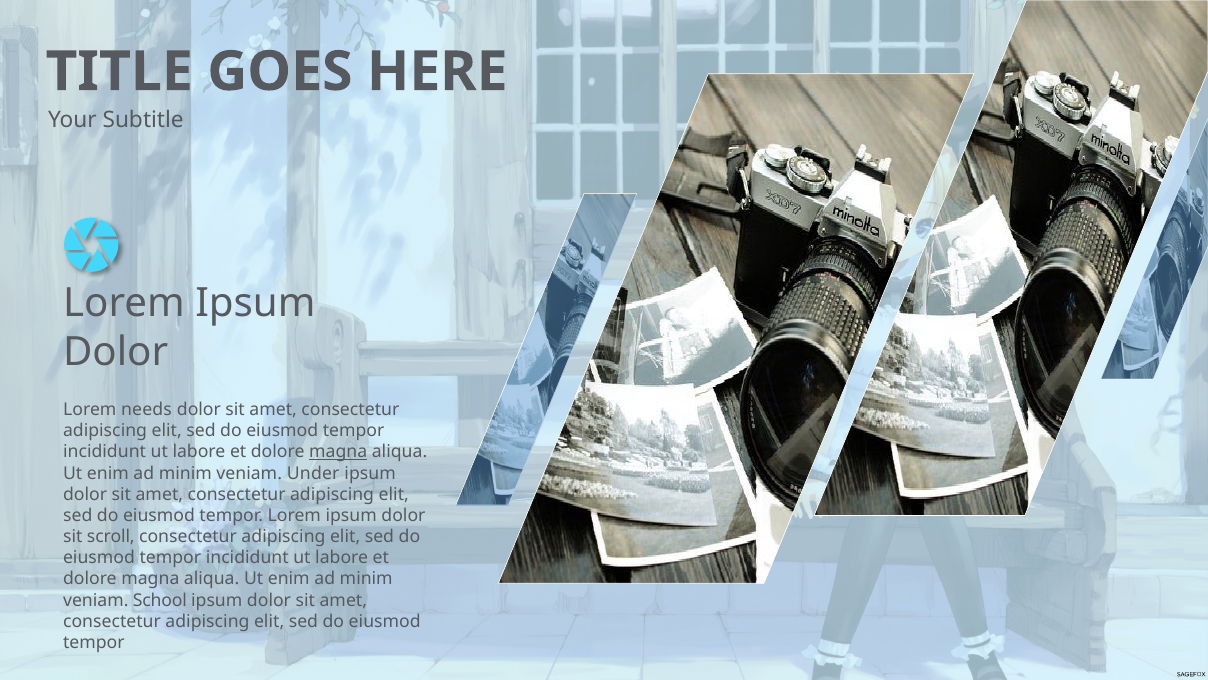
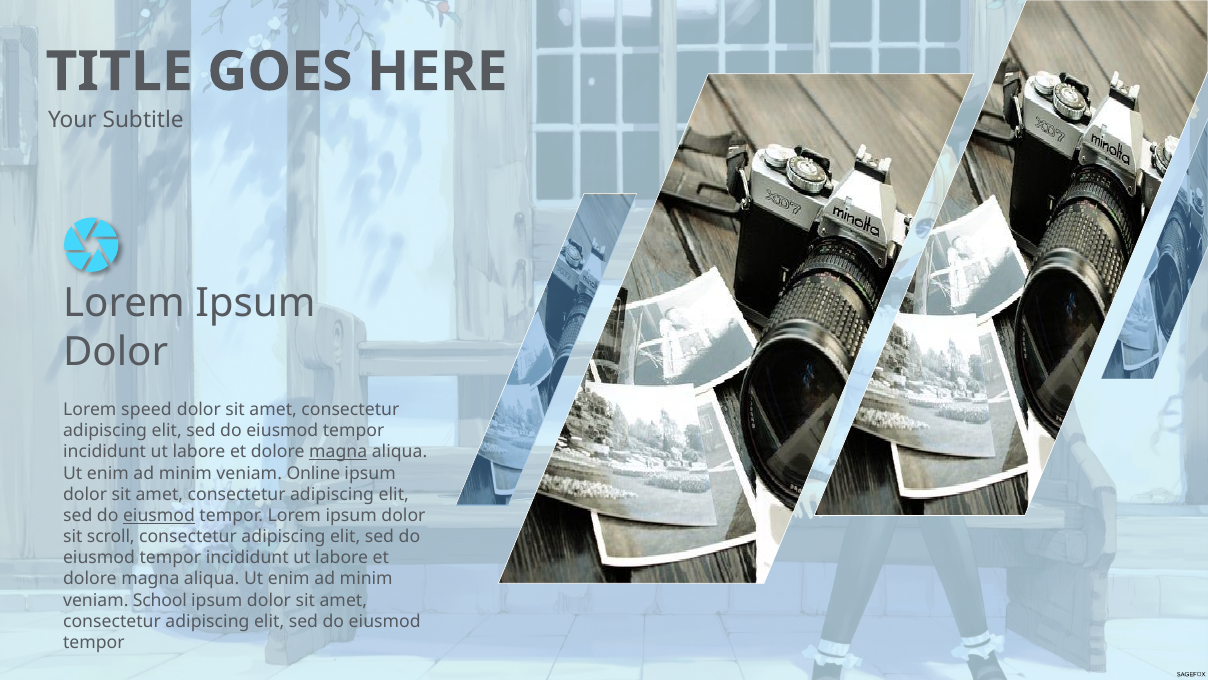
needs: needs -> speed
Under: Under -> Online
eiusmod at (159, 515) underline: none -> present
